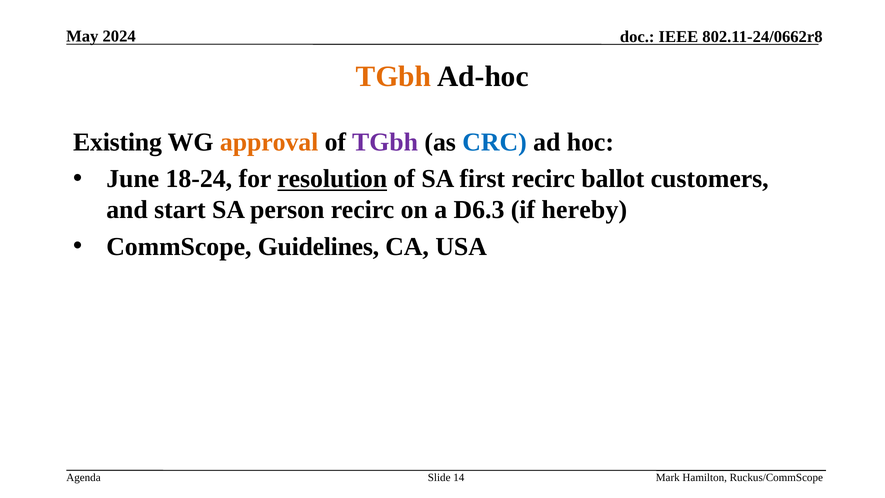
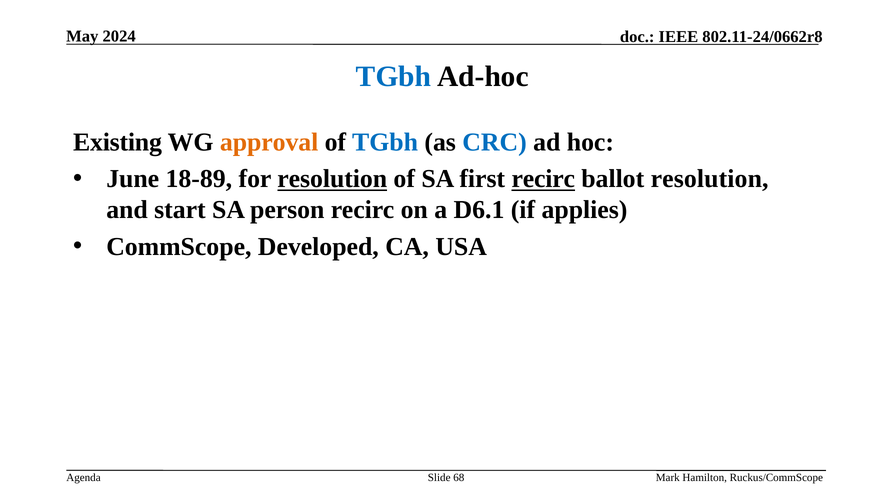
TGbh at (394, 77) colour: orange -> blue
TGbh at (385, 142) colour: purple -> blue
18-24: 18-24 -> 18-89
recirc at (543, 179) underline: none -> present
ballot customers: customers -> resolution
D6.3: D6.3 -> D6.1
hereby: hereby -> applies
Guidelines: Guidelines -> Developed
14: 14 -> 68
